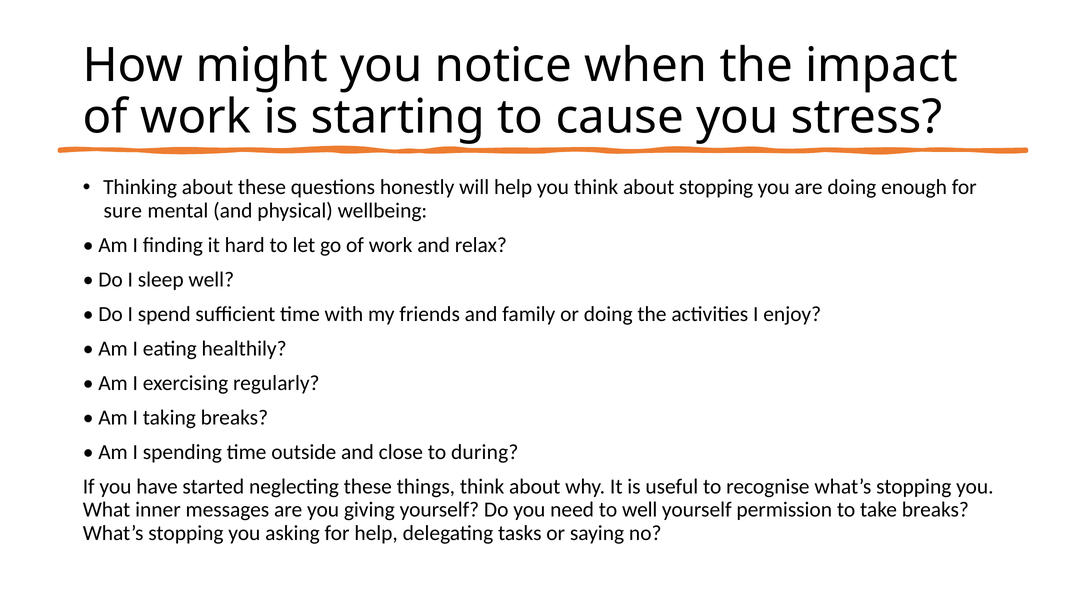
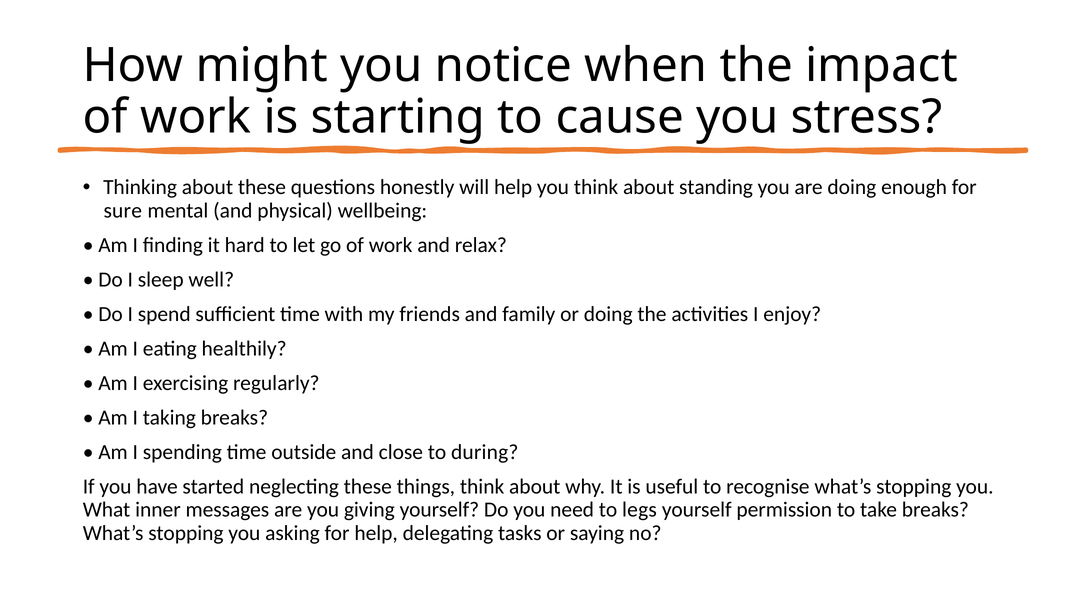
about stopping: stopping -> standing
to well: well -> legs
